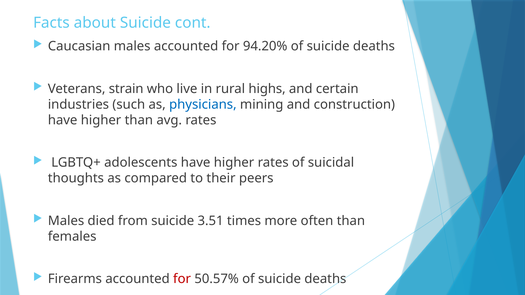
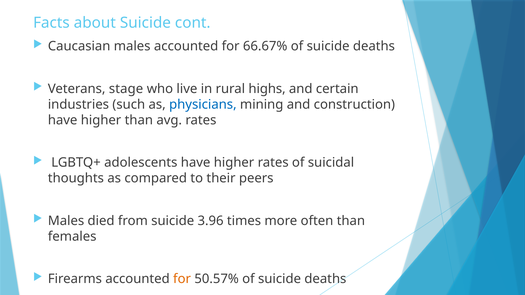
94.20%: 94.20% -> 66.67%
strain: strain -> stage
3.51: 3.51 -> 3.96
for at (182, 279) colour: red -> orange
